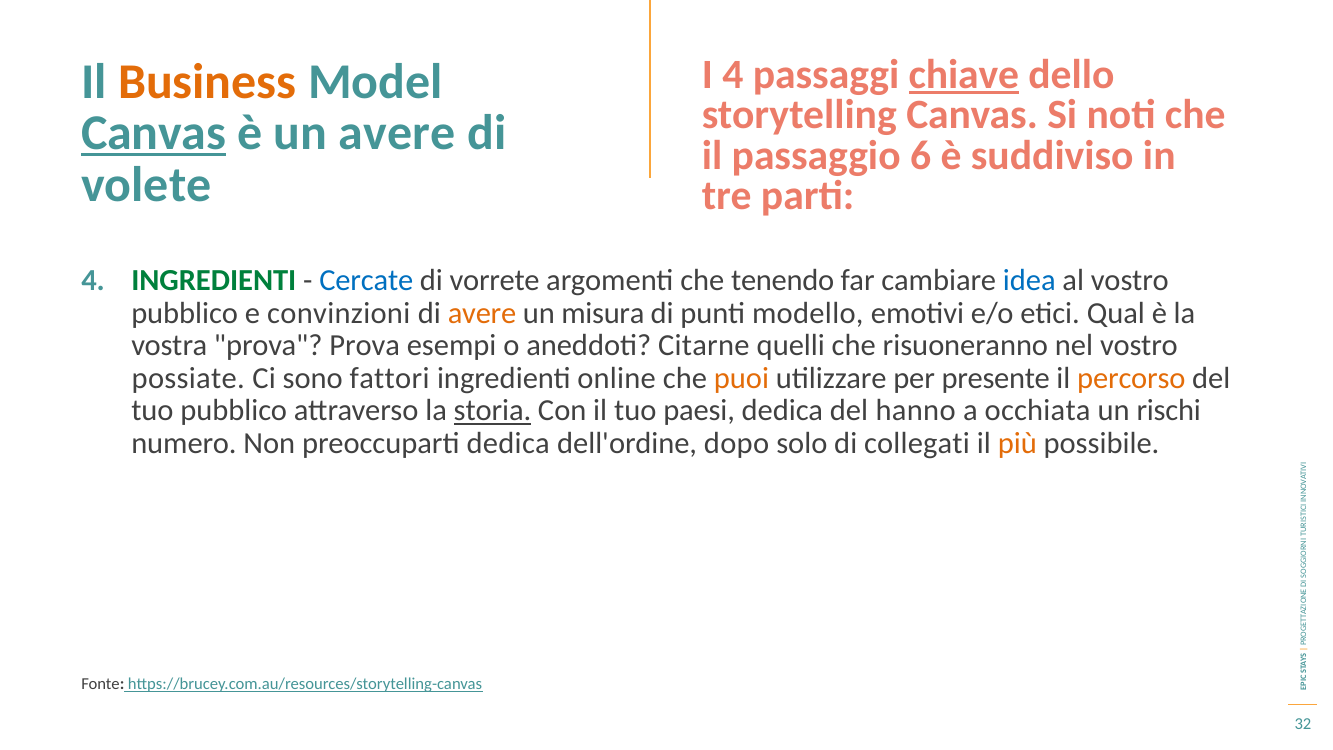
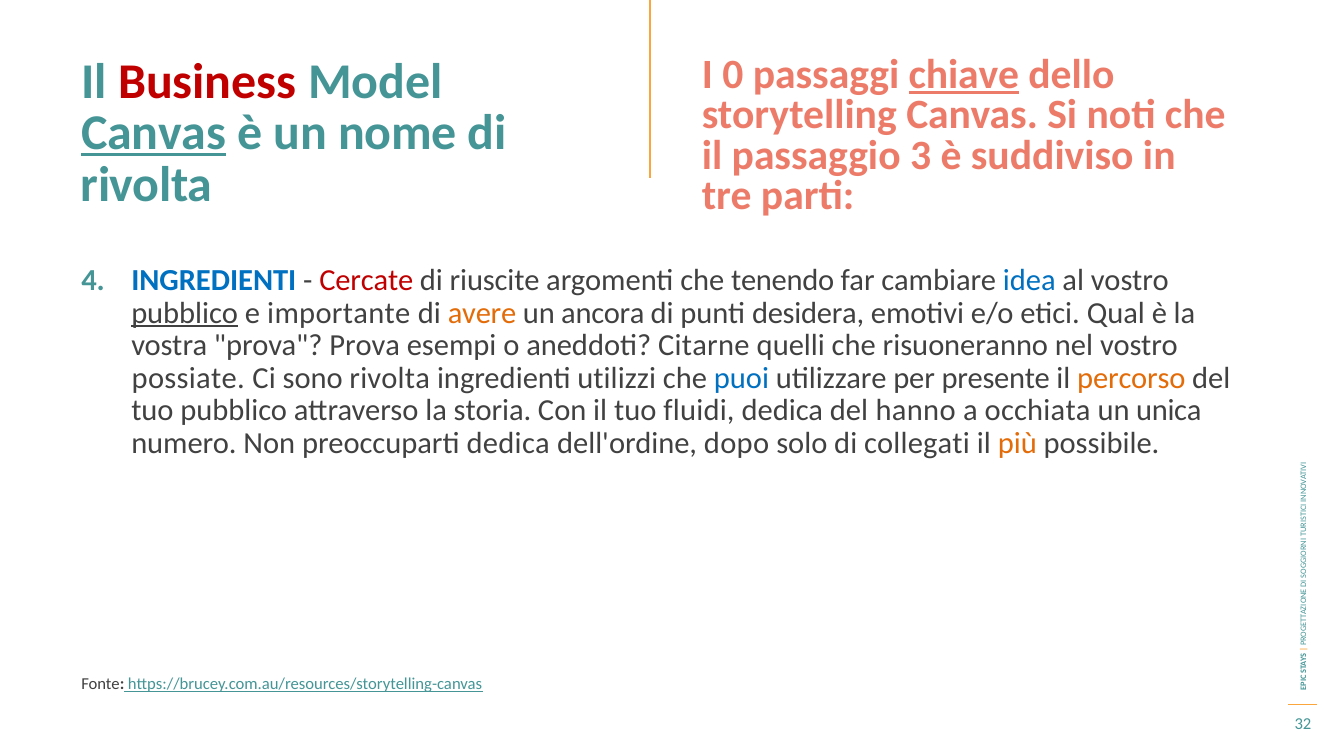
I 4: 4 -> 0
Business colour: orange -> red
un avere: avere -> nome
6: 6 -> 3
volete at (146, 185): volete -> rivolta
INGREDIENTI at (214, 281) colour: green -> blue
Cercate colour: blue -> red
vorrete: vorrete -> riuscite
pubblico at (185, 313) underline: none -> present
convinzioni: convinzioni -> importante
misura: misura -> ancora
modello: modello -> desidera
sono fattori: fattori -> rivolta
online: online -> utilizzi
puoi colour: orange -> blue
storia underline: present -> none
paesi: paesi -> fluidi
rischi: rischi -> unica
